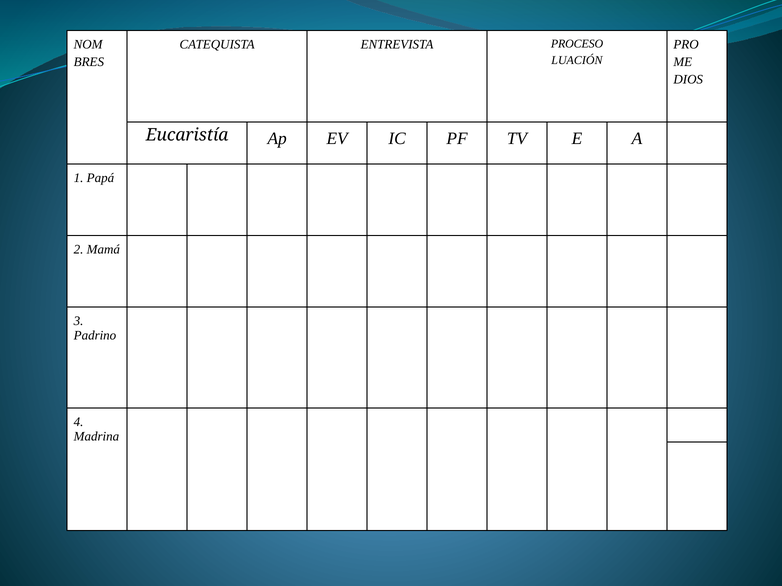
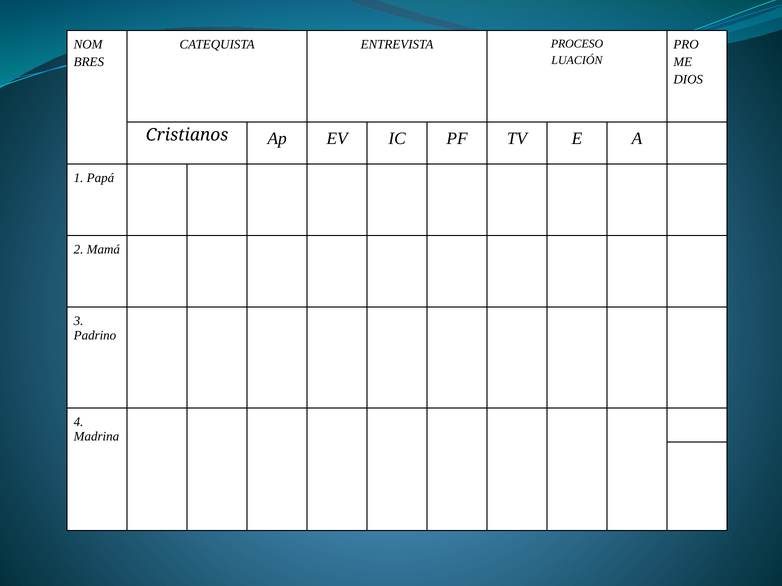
Eucaristía: Eucaristía -> Cristianos
